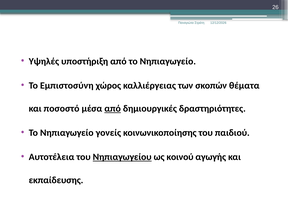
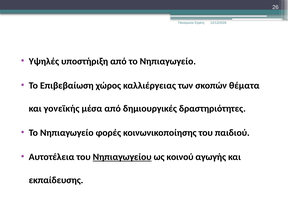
Εμπιστοσύνη: Εμπιστοσύνη -> Επιβεβαίωση
ποσοστό: ποσοστό -> γονεϊκής
από at (113, 109) underline: present -> none
γονείς: γονείς -> φορές
